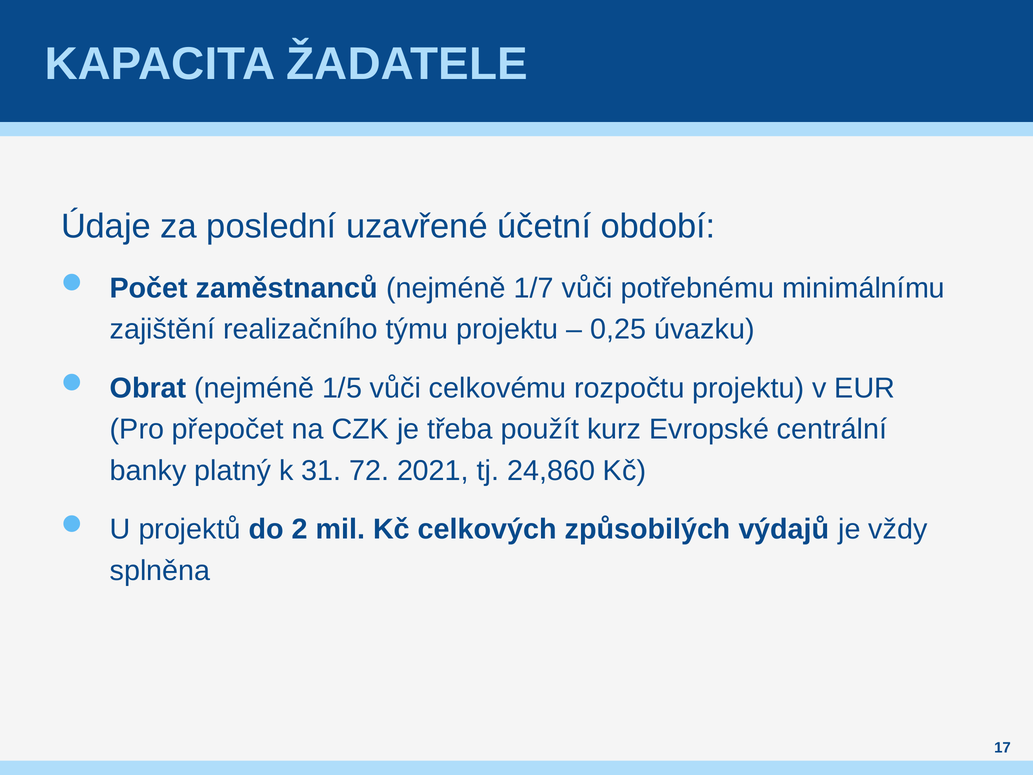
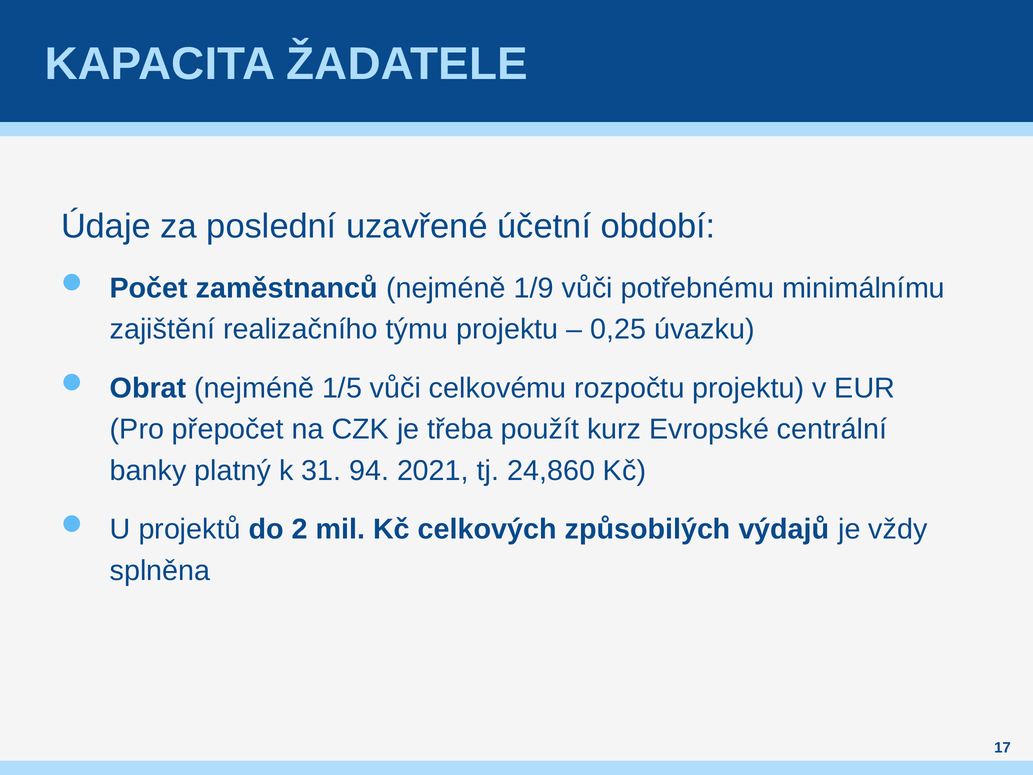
1/7: 1/7 -> 1/9
72: 72 -> 94
